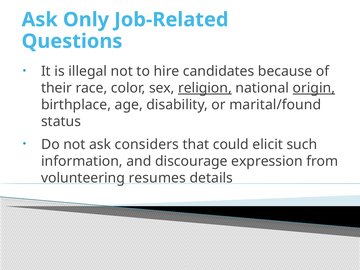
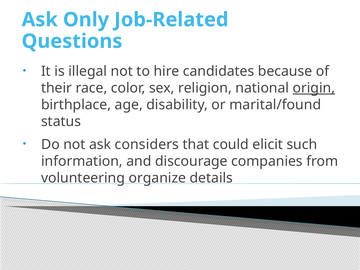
religion underline: present -> none
expression: expression -> companies
resumes: resumes -> organize
